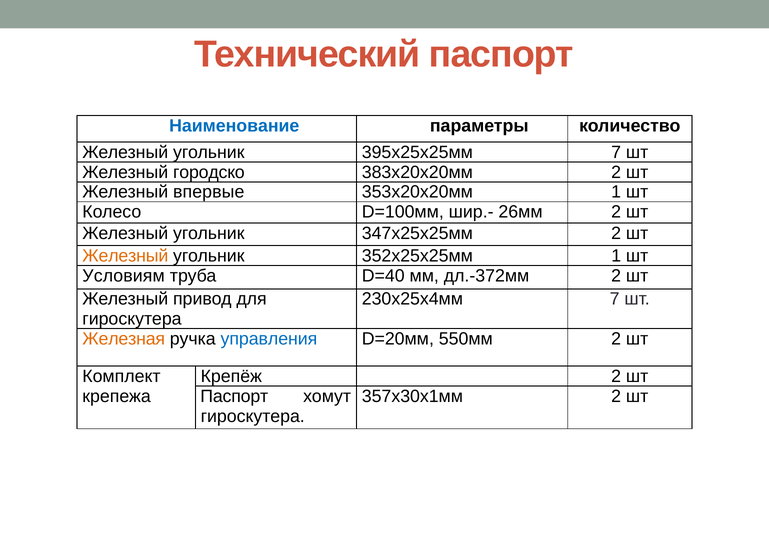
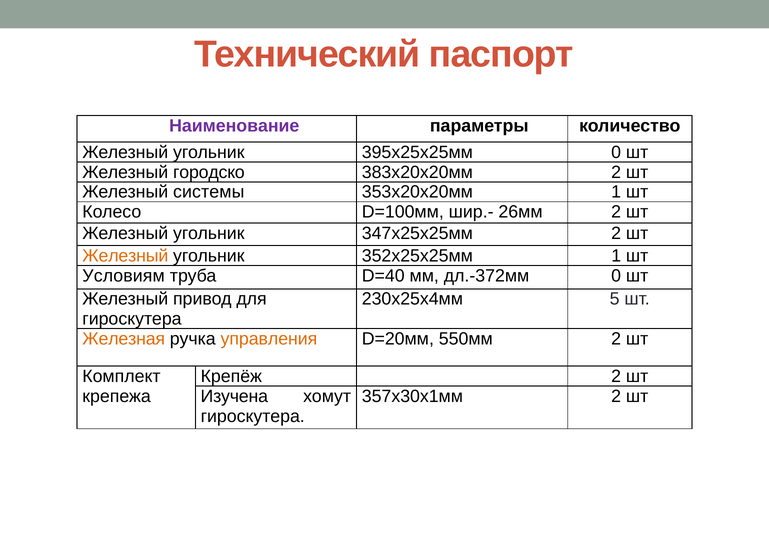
Наименование colour: blue -> purple
395x25x25мм 7: 7 -> 0
впервые: впервые -> системы
дл.-372мм 2: 2 -> 0
230x25x4мм 7: 7 -> 5
управления colour: blue -> orange
Паспорт at (234, 396): Паспорт -> Изучена
